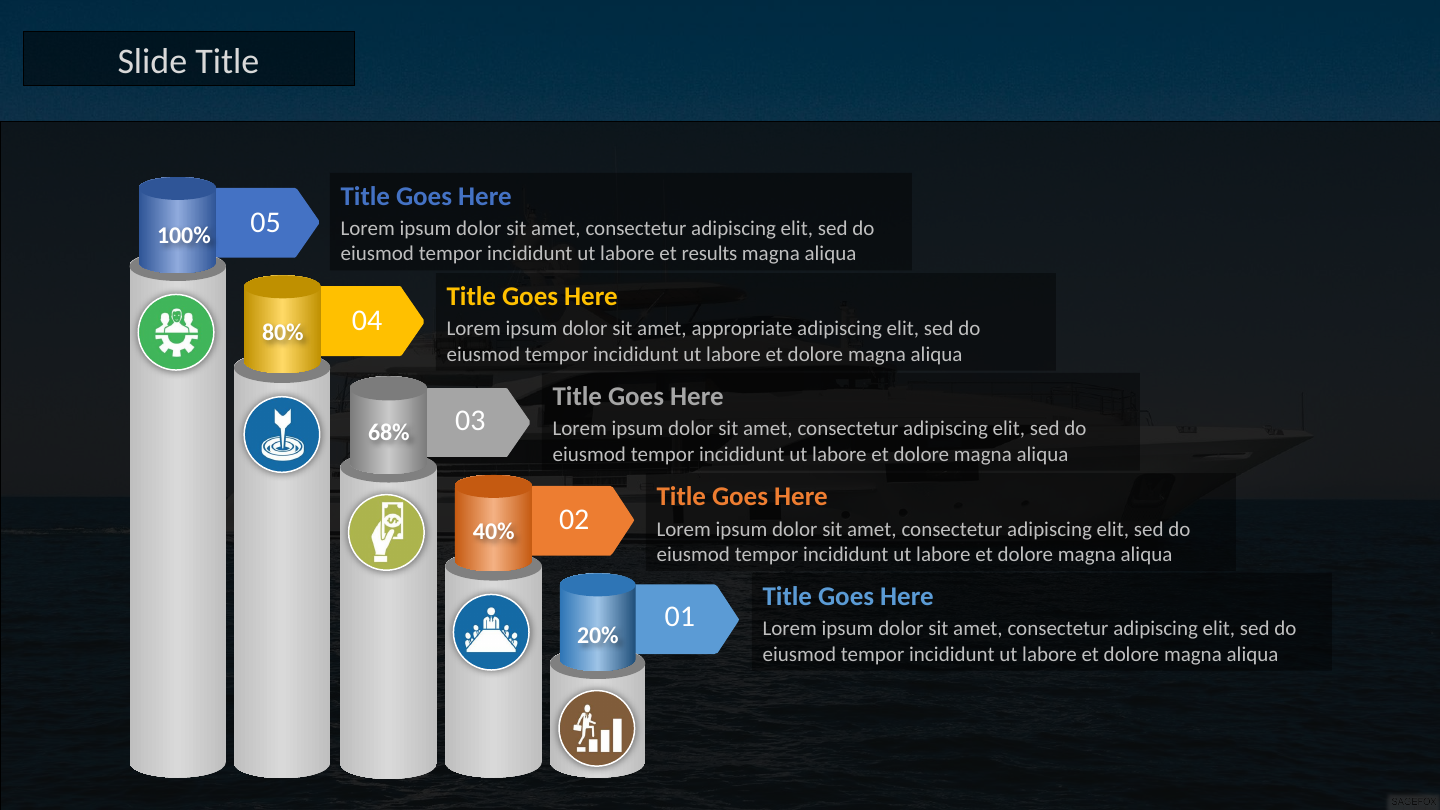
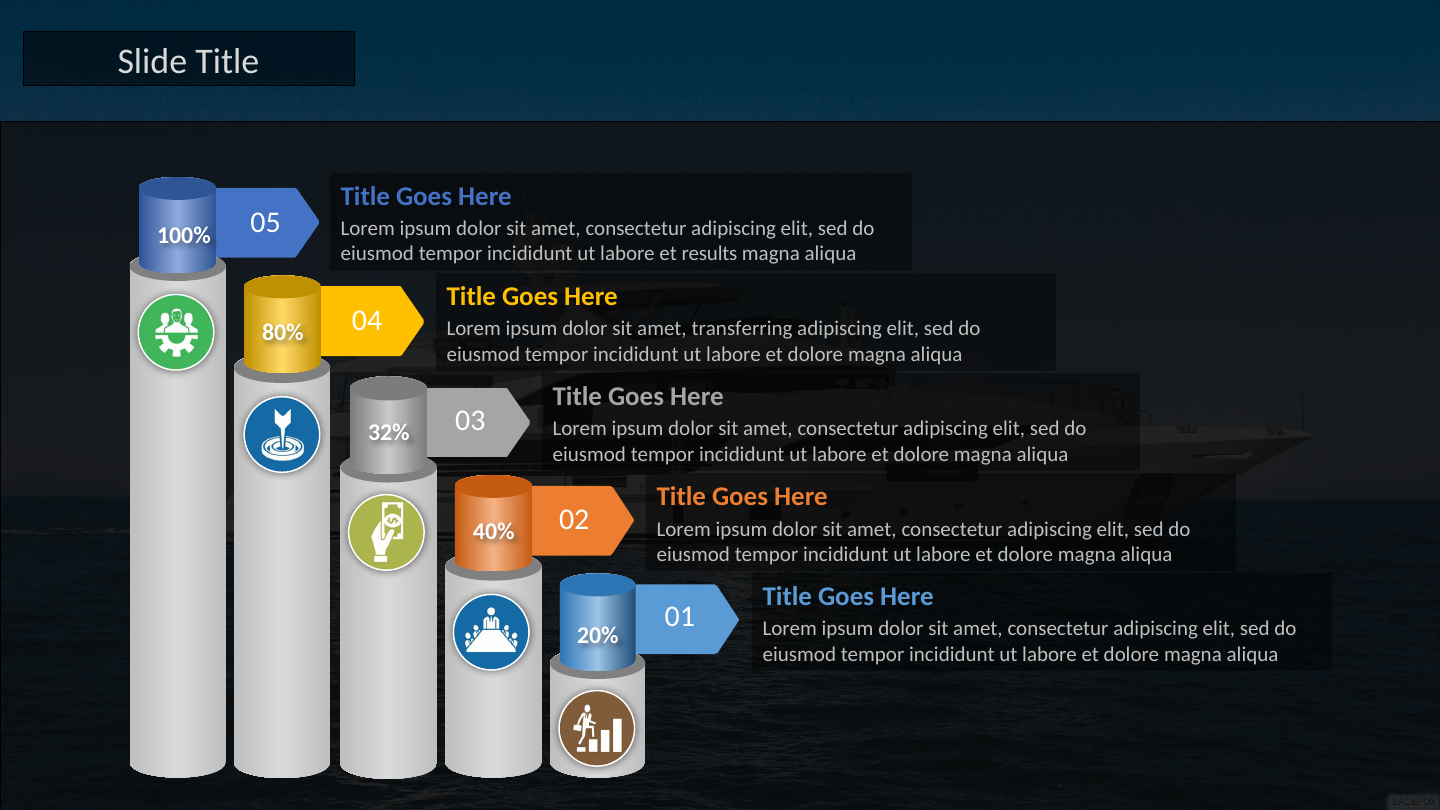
appropriate: appropriate -> transferring
68%: 68% -> 32%
